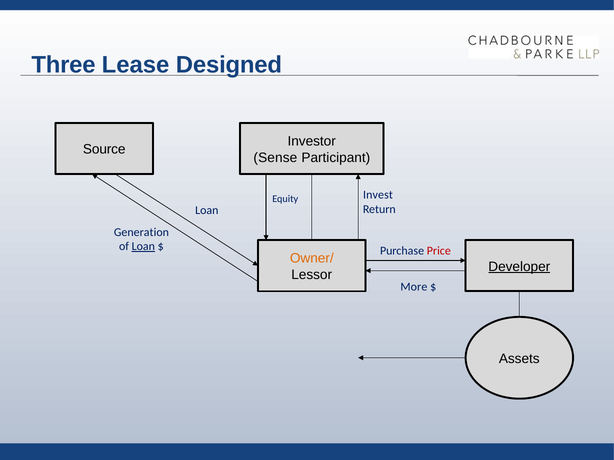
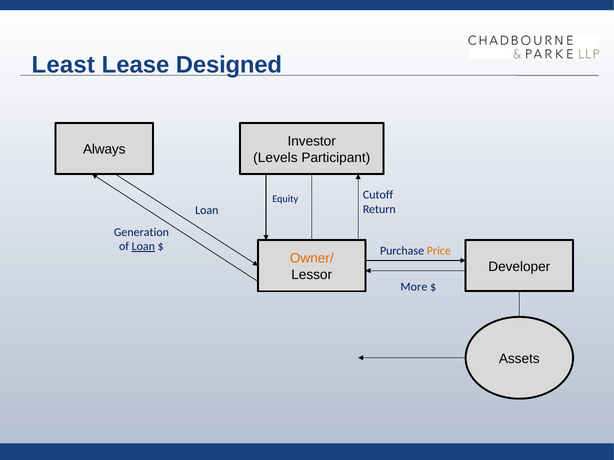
Three: Three -> Least
Source: Source -> Always
Sense: Sense -> Levels
Invest: Invest -> Cutoff
Price colour: red -> orange
Developer underline: present -> none
